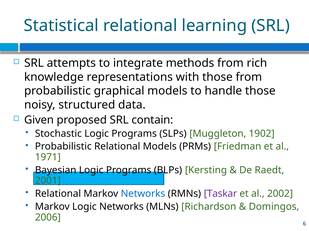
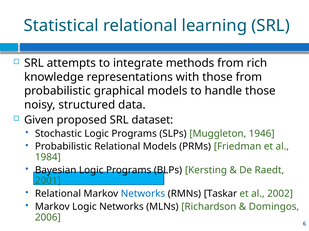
contain: contain -> dataset
1902: 1902 -> 1946
1971: 1971 -> 1984
Taskar colour: purple -> black
